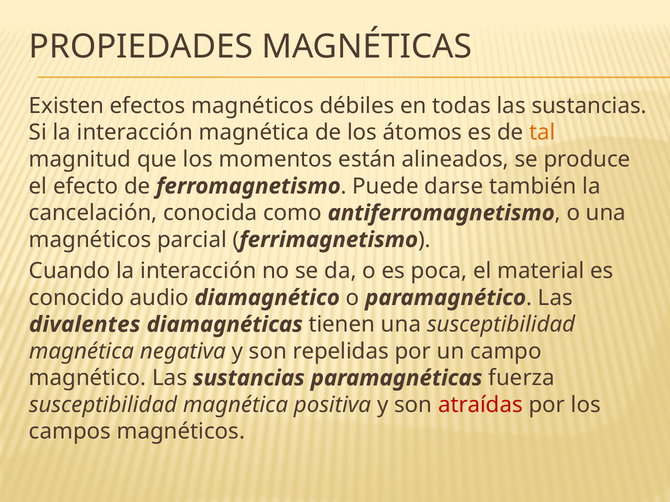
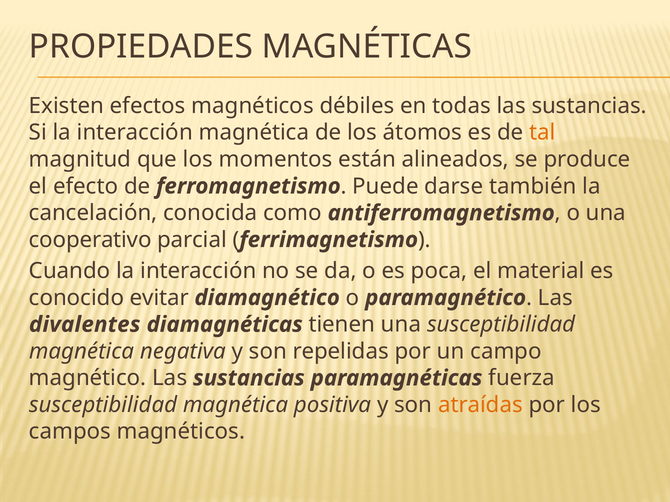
magnéticos at (90, 240): magnéticos -> cooperativo
audio: audio -> evitar
atraídas colour: red -> orange
